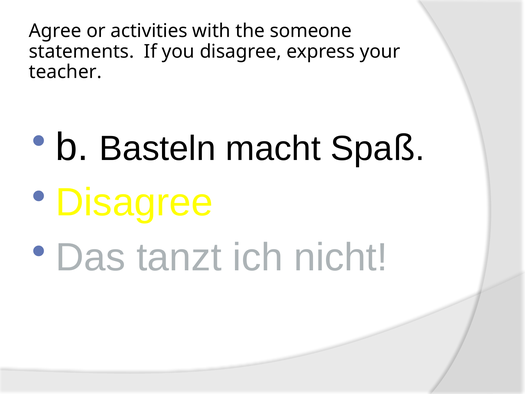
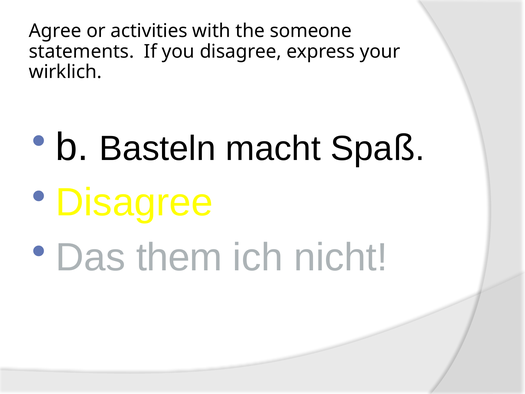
teacher: teacher -> wirklich
tanzt: tanzt -> them
